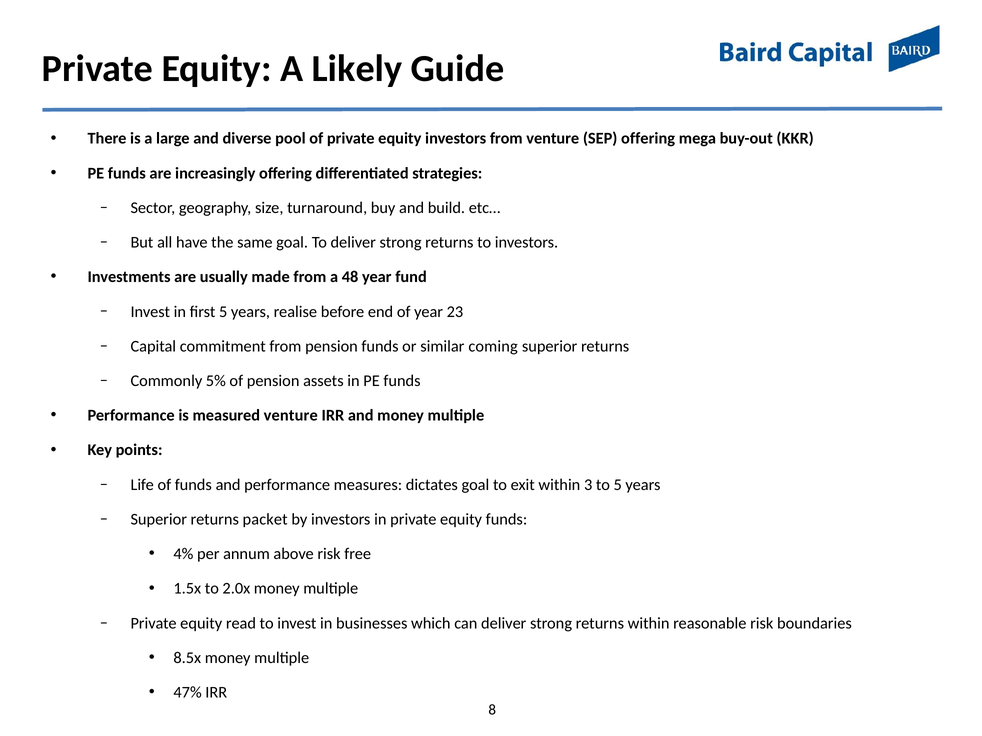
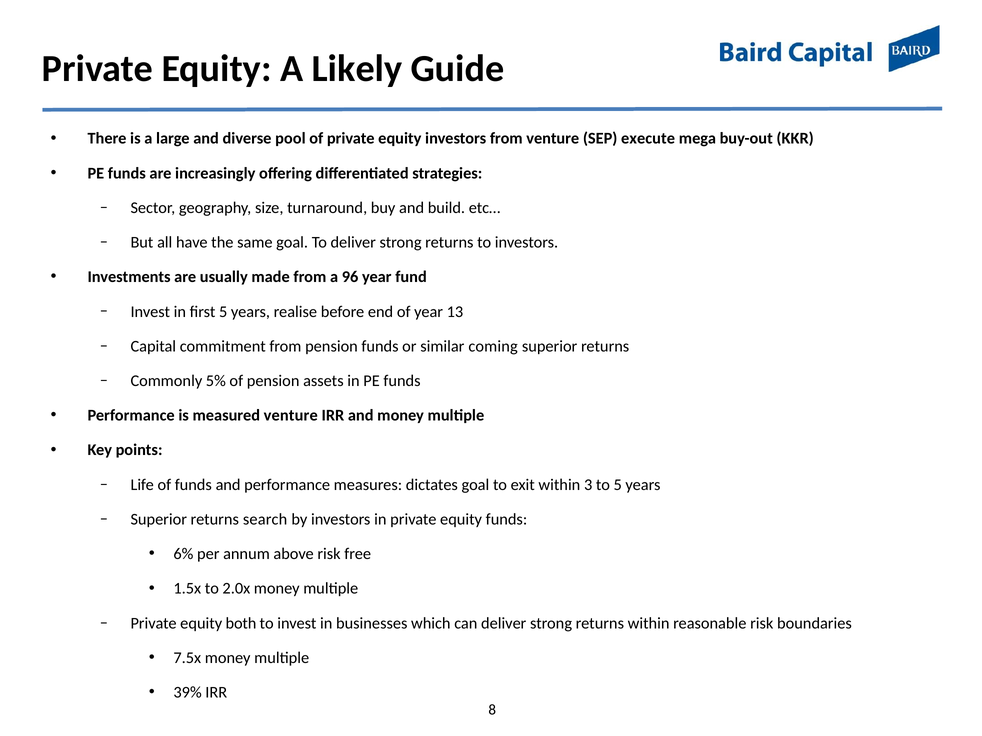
SEP offering: offering -> execute
48: 48 -> 96
23: 23 -> 13
packet: packet -> search
4%: 4% -> 6%
read: read -> both
8.5x: 8.5x -> 7.5x
47%: 47% -> 39%
